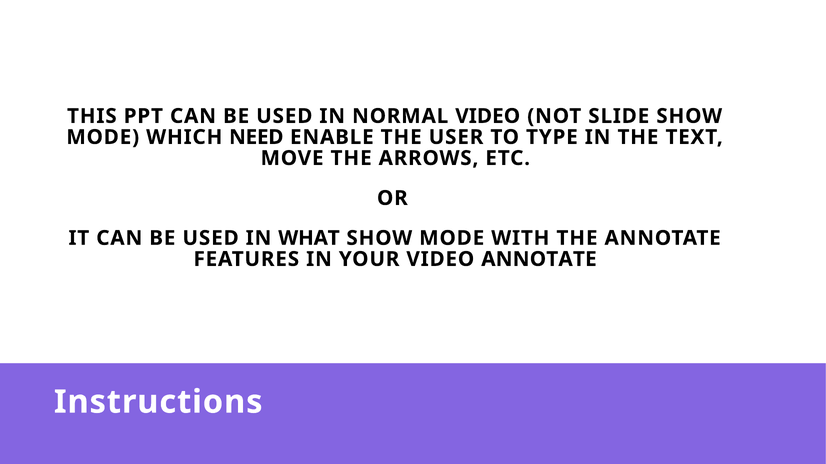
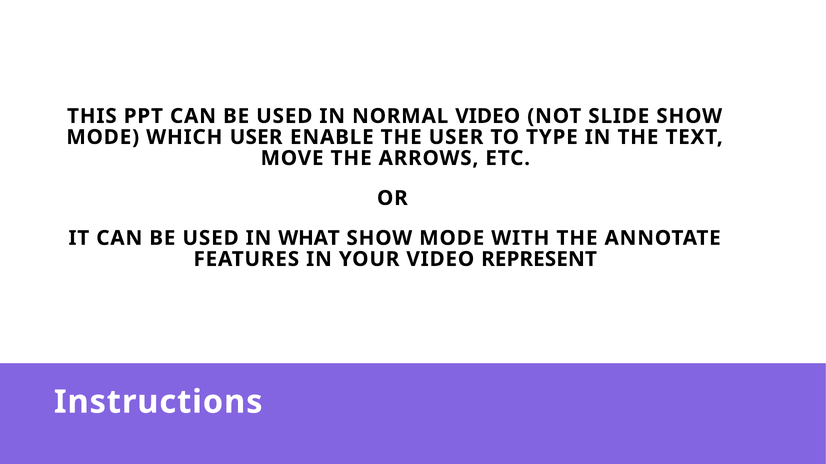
WHICH NEED: NEED -> USER
VIDEO ANNOTATE: ANNOTATE -> REPRESENT
